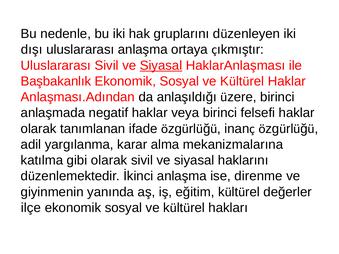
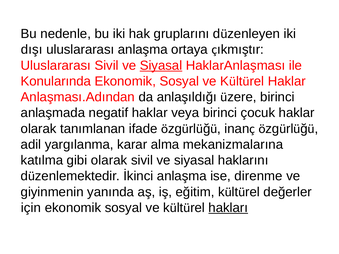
Başbakanlık: Başbakanlık -> Konularında
felsefi: felsefi -> çocuk
ilçe: ilçe -> için
hakları underline: none -> present
